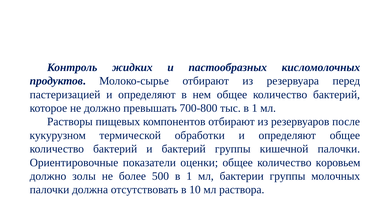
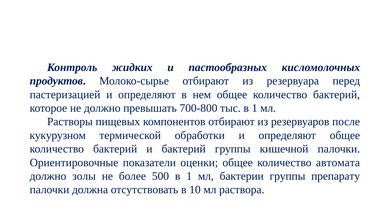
коровьем: коровьем -> автомата
молочных: молочных -> препарату
